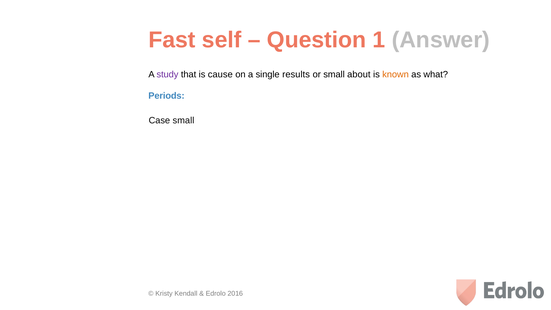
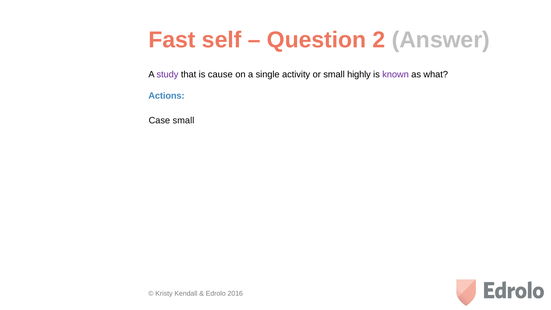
1: 1 -> 2
results: results -> activity
about: about -> highly
known colour: orange -> purple
Periods: Periods -> Actions
